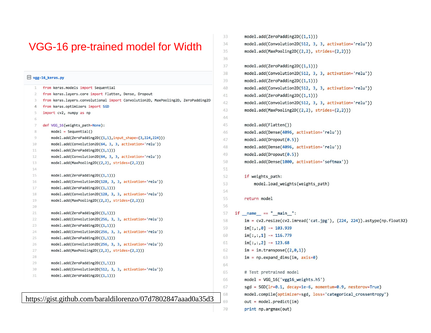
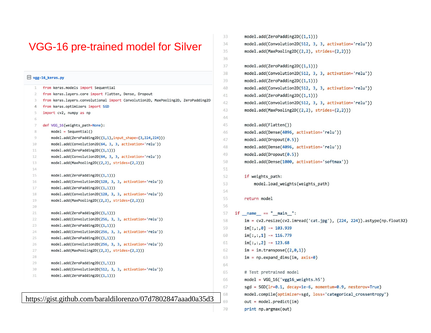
Width: Width -> Silver
